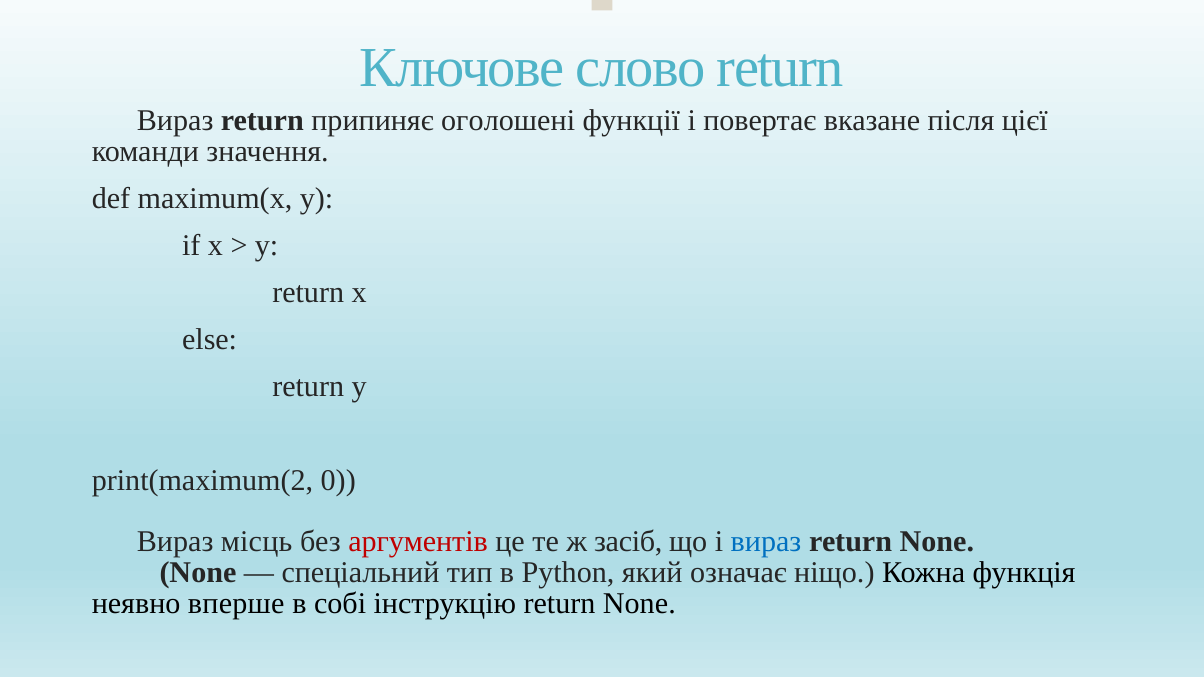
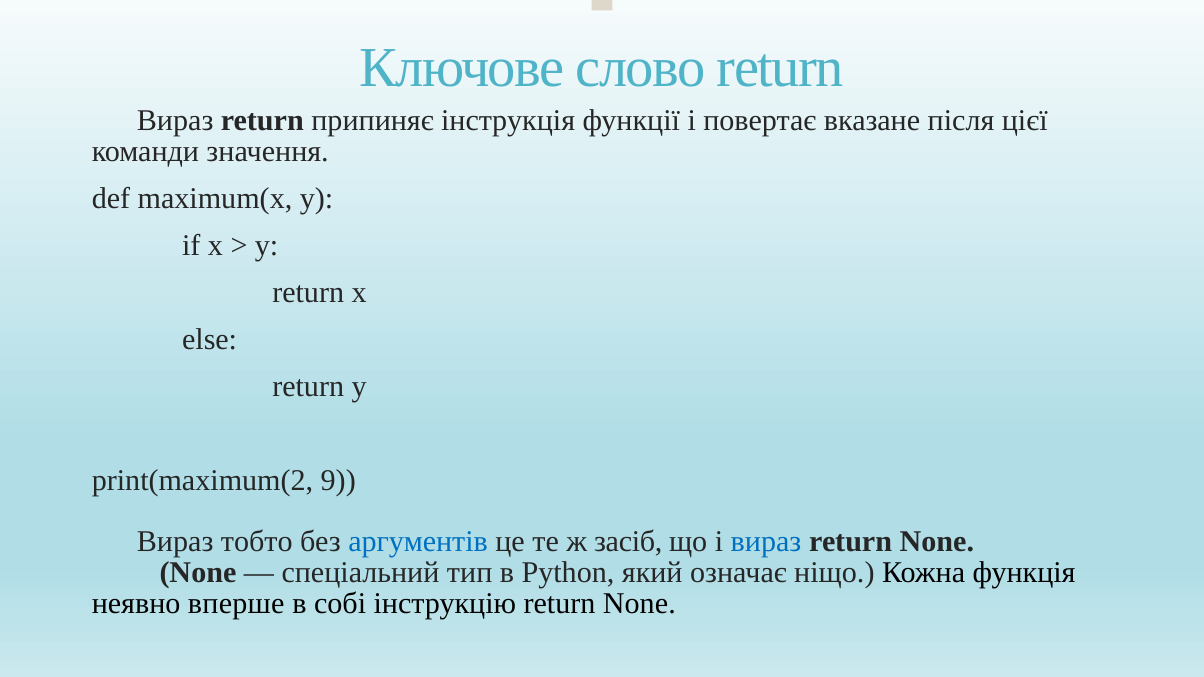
оголошені: оголошені -> інструкція
0: 0 -> 9
місць: місць -> тобто
аргументів colour: red -> blue
